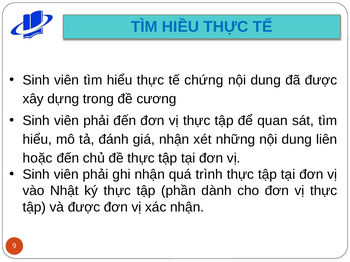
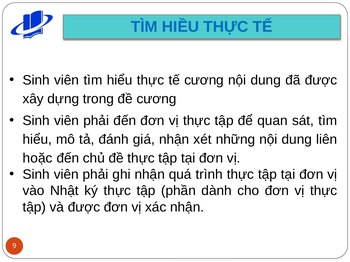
tế chứng: chứng -> cương
